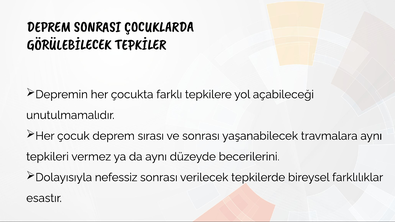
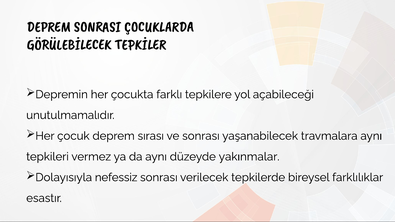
becerilerini: becerilerini -> yakınmalar
